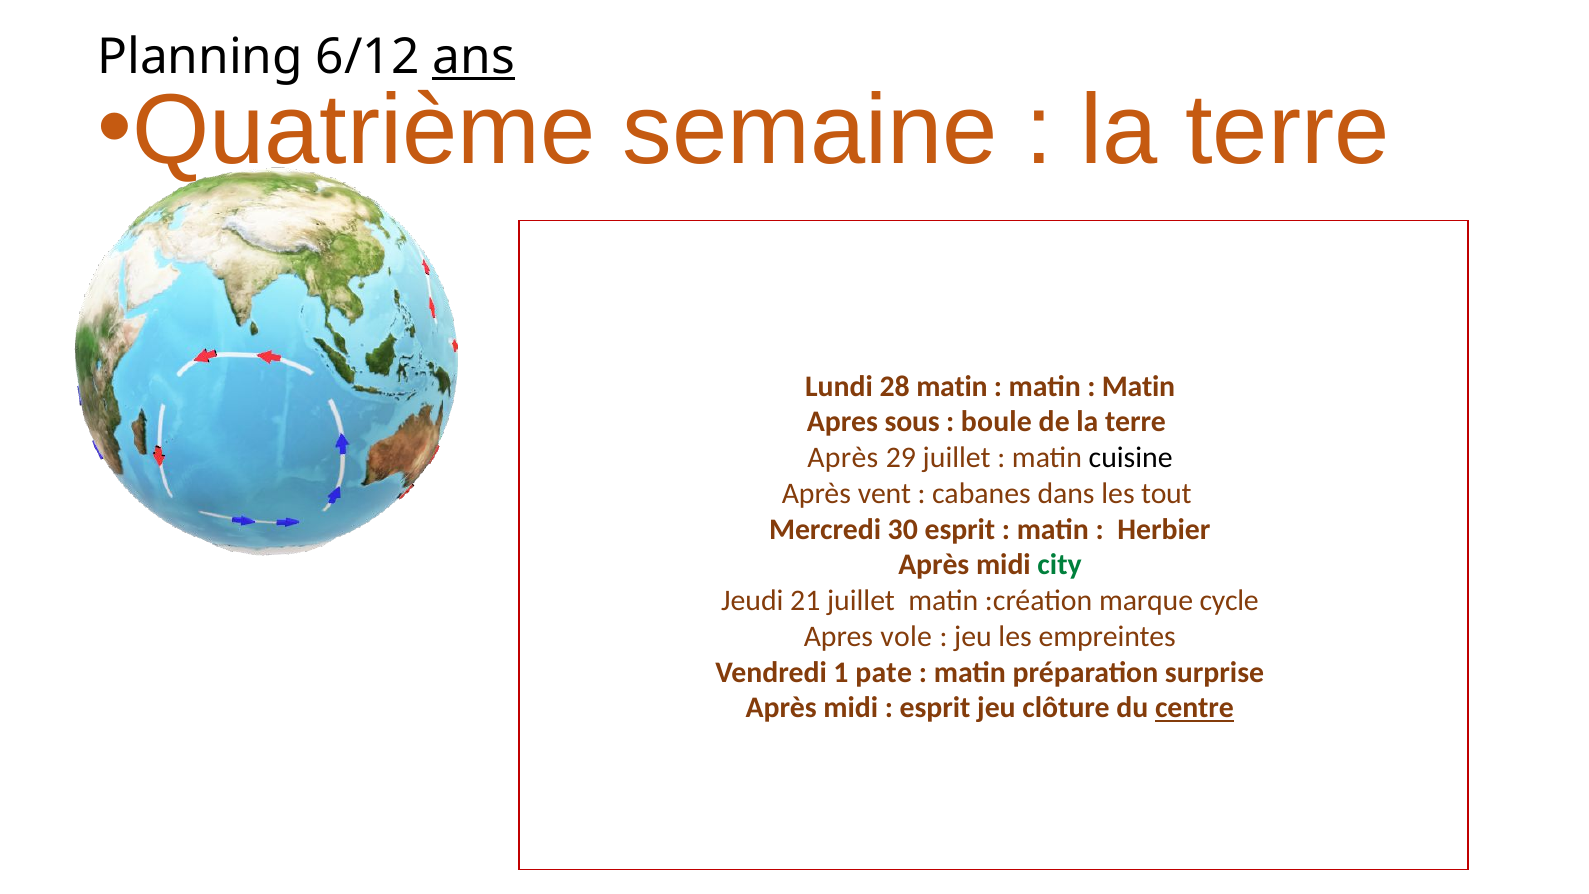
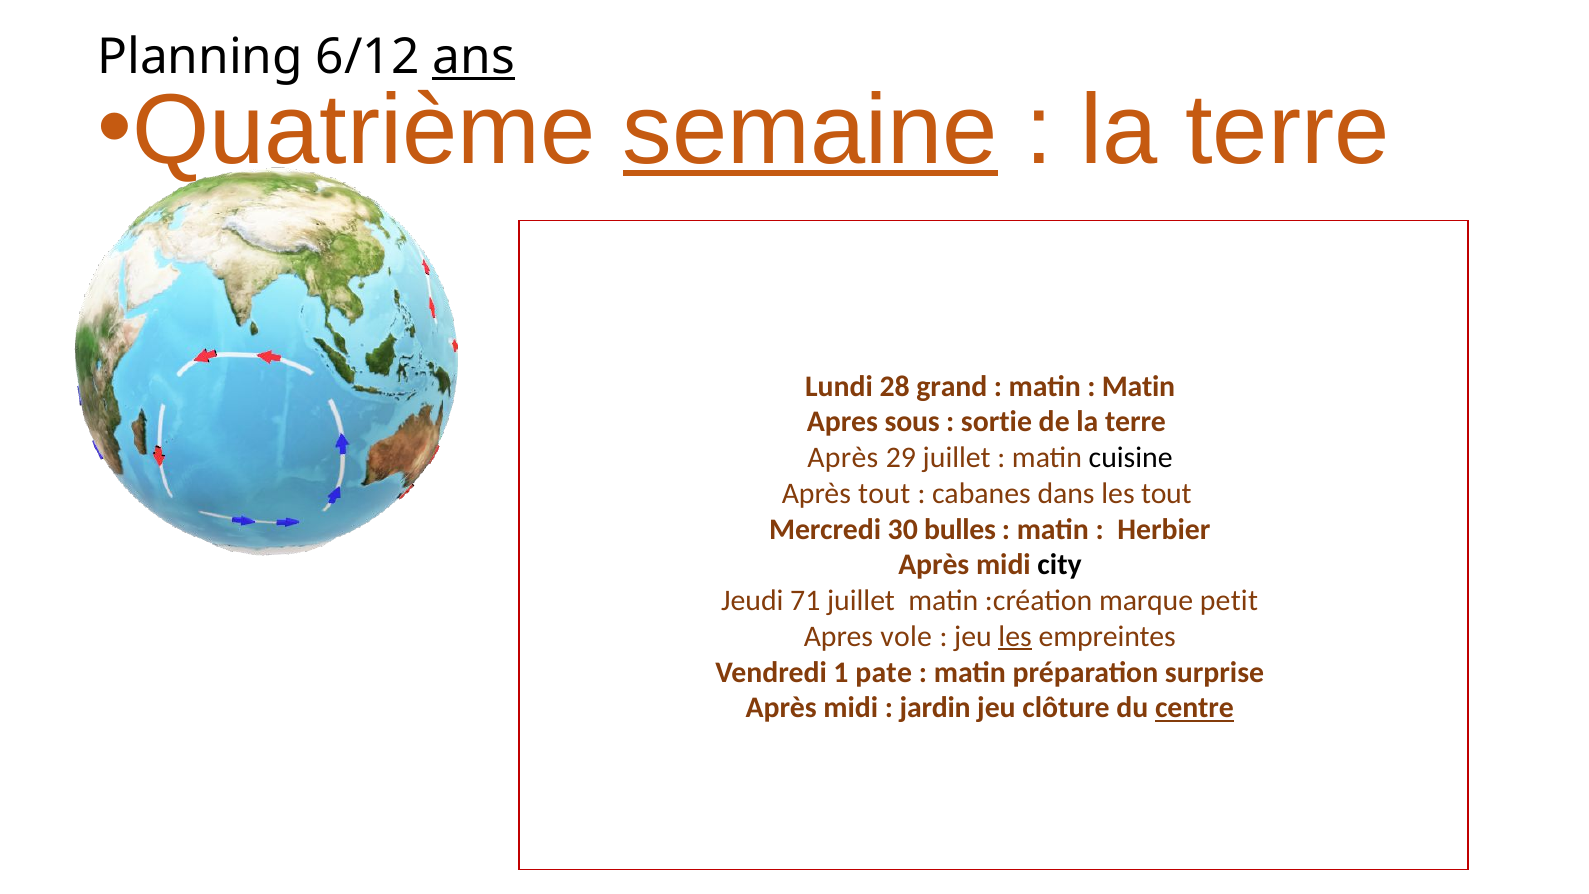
semaine underline: none -> present
28 matin: matin -> grand
boule: boule -> sortie
Après vent: vent -> tout
30 esprit: esprit -> bulles
city colour: green -> black
21: 21 -> 71
cycle: cycle -> petit
les at (1015, 636) underline: none -> present
esprit at (935, 708): esprit -> jardin
